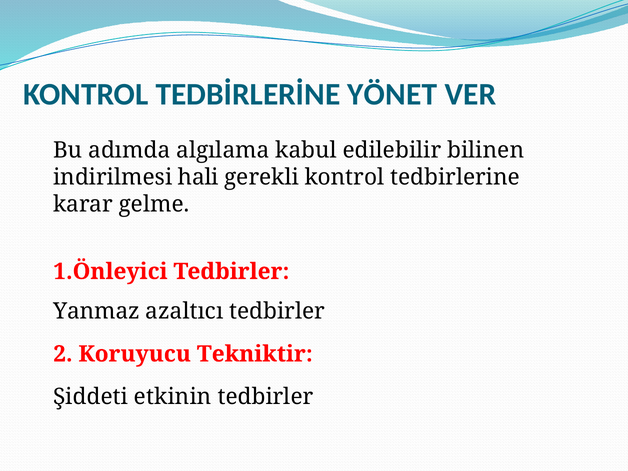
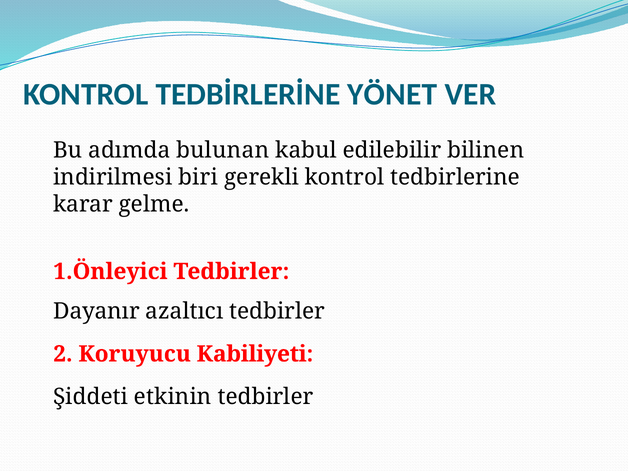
algılama: algılama -> bulunan
hali: hali -> biri
Yanmaz: Yanmaz -> Dayanır
Tekniktir: Tekniktir -> Kabiliyeti
